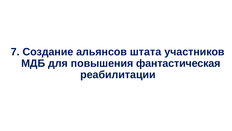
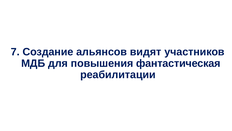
штата: штата -> видят
